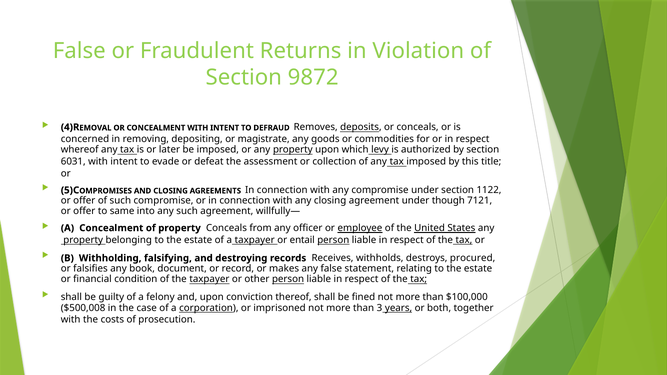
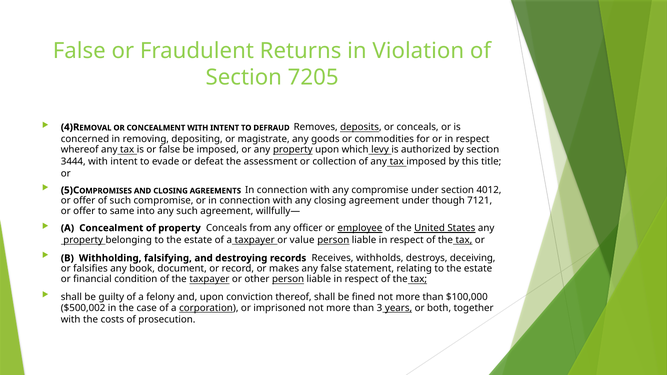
9872: 9872 -> 7205
or later: later -> false
6031: 6031 -> 3444
1122: 1122 -> 4012
entail: entail -> value
procured: procured -> deceiving
$500,008: $500,008 -> $500,002
